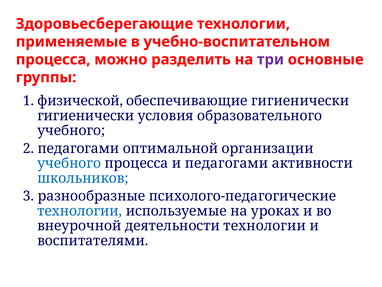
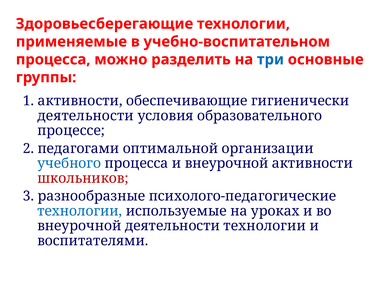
три colour: purple -> blue
1 физической: физической -> активности
гигиенически at (86, 116): гигиенически -> деятельности
учебного at (71, 130): учебного -> процессе
и педагогами: педагогами -> внеурочной
школьников colour: blue -> red
